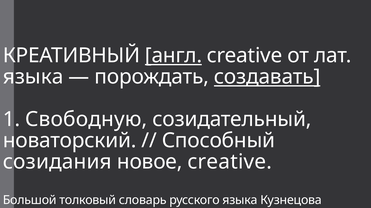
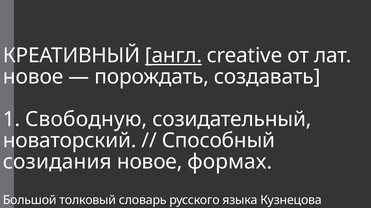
языка at (33, 77): языка -> новое
создавать underline: present -> none
новое creative: creative -> формах
